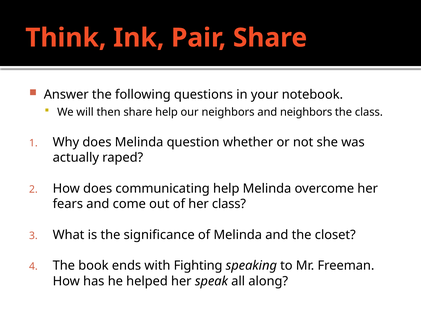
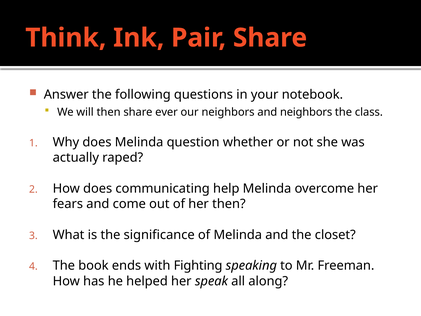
share help: help -> ever
her class: class -> then
